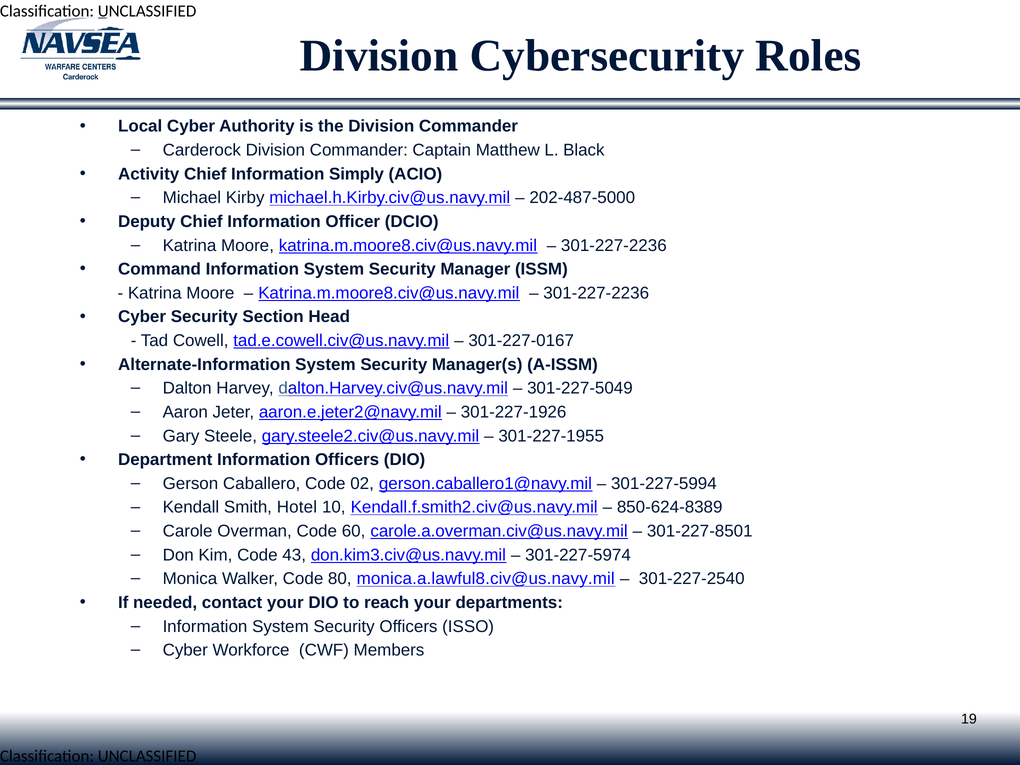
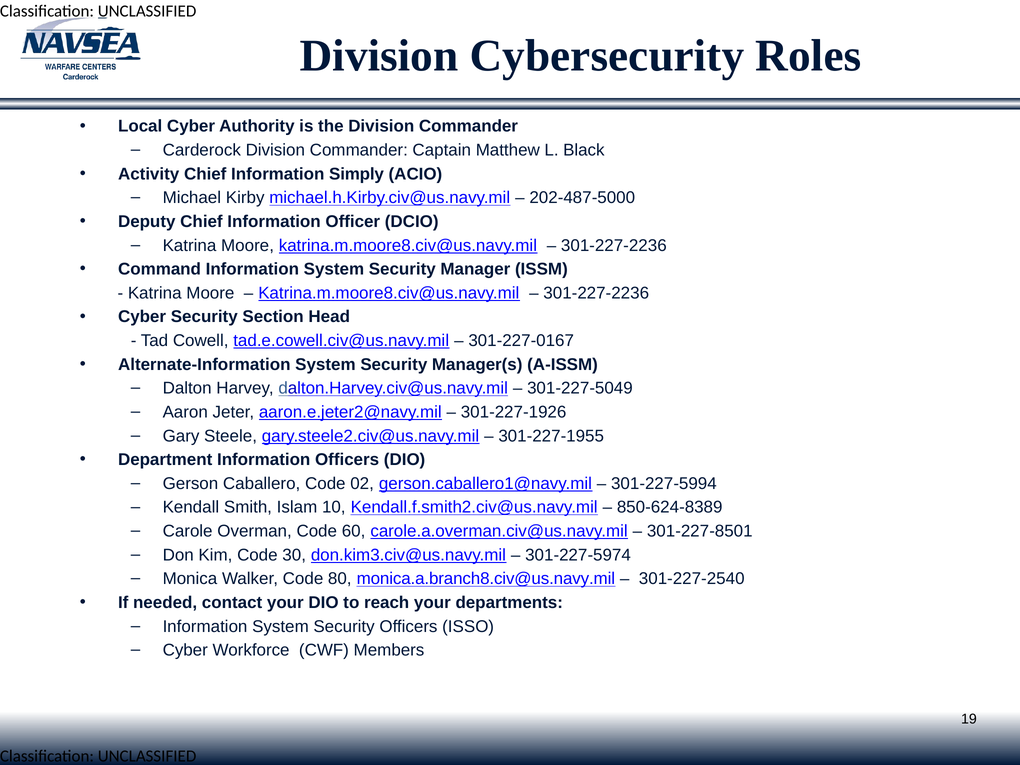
Hotel: Hotel -> Islam
43: 43 -> 30
monica.a.lawful8.civ@us.navy.mil: monica.a.lawful8.civ@us.navy.mil -> monica.a.branch8.civ@us.navy.mil
